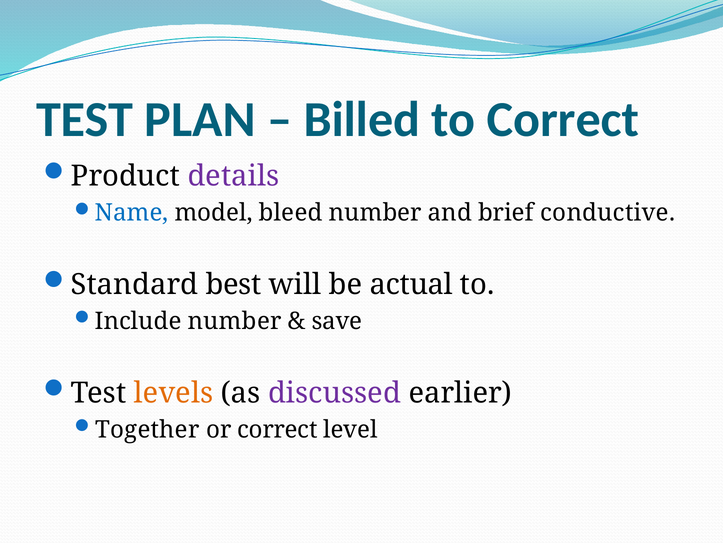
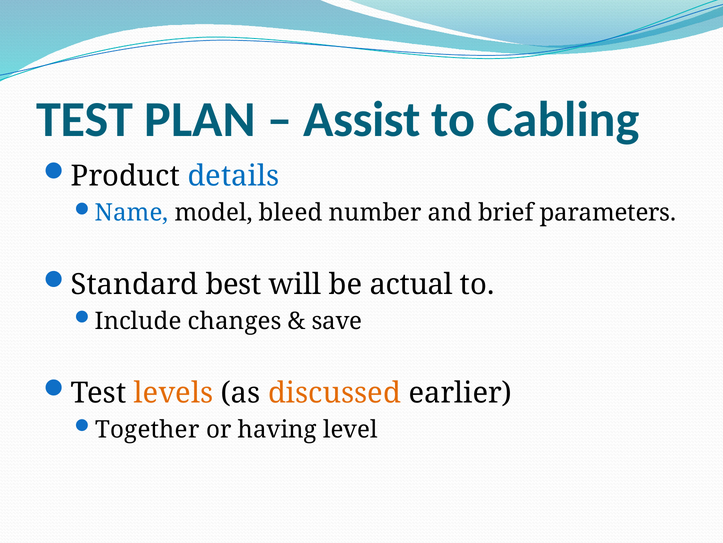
Billed: Billed -> Assist
to Correct: Correct -> Cabling
details colour: purple -> blue
conductive: conductive -> parameters
Include number: number -> changes
discussed colour: purple -> orange
or correct: correct -> having
